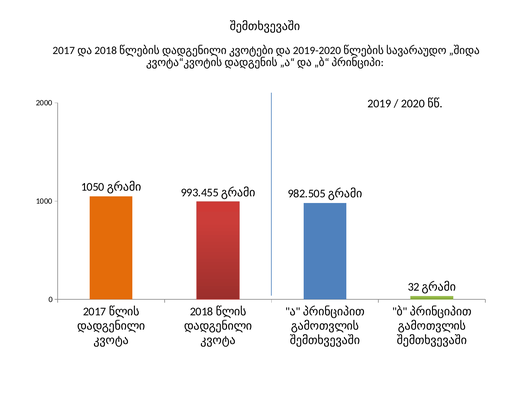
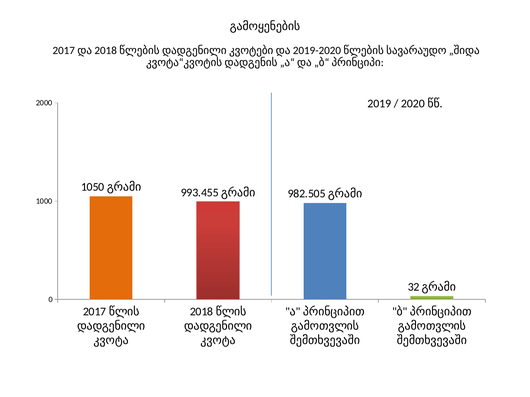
შემთხვევაში at (265, 26): შემთხვევაში -> გამოყენების
